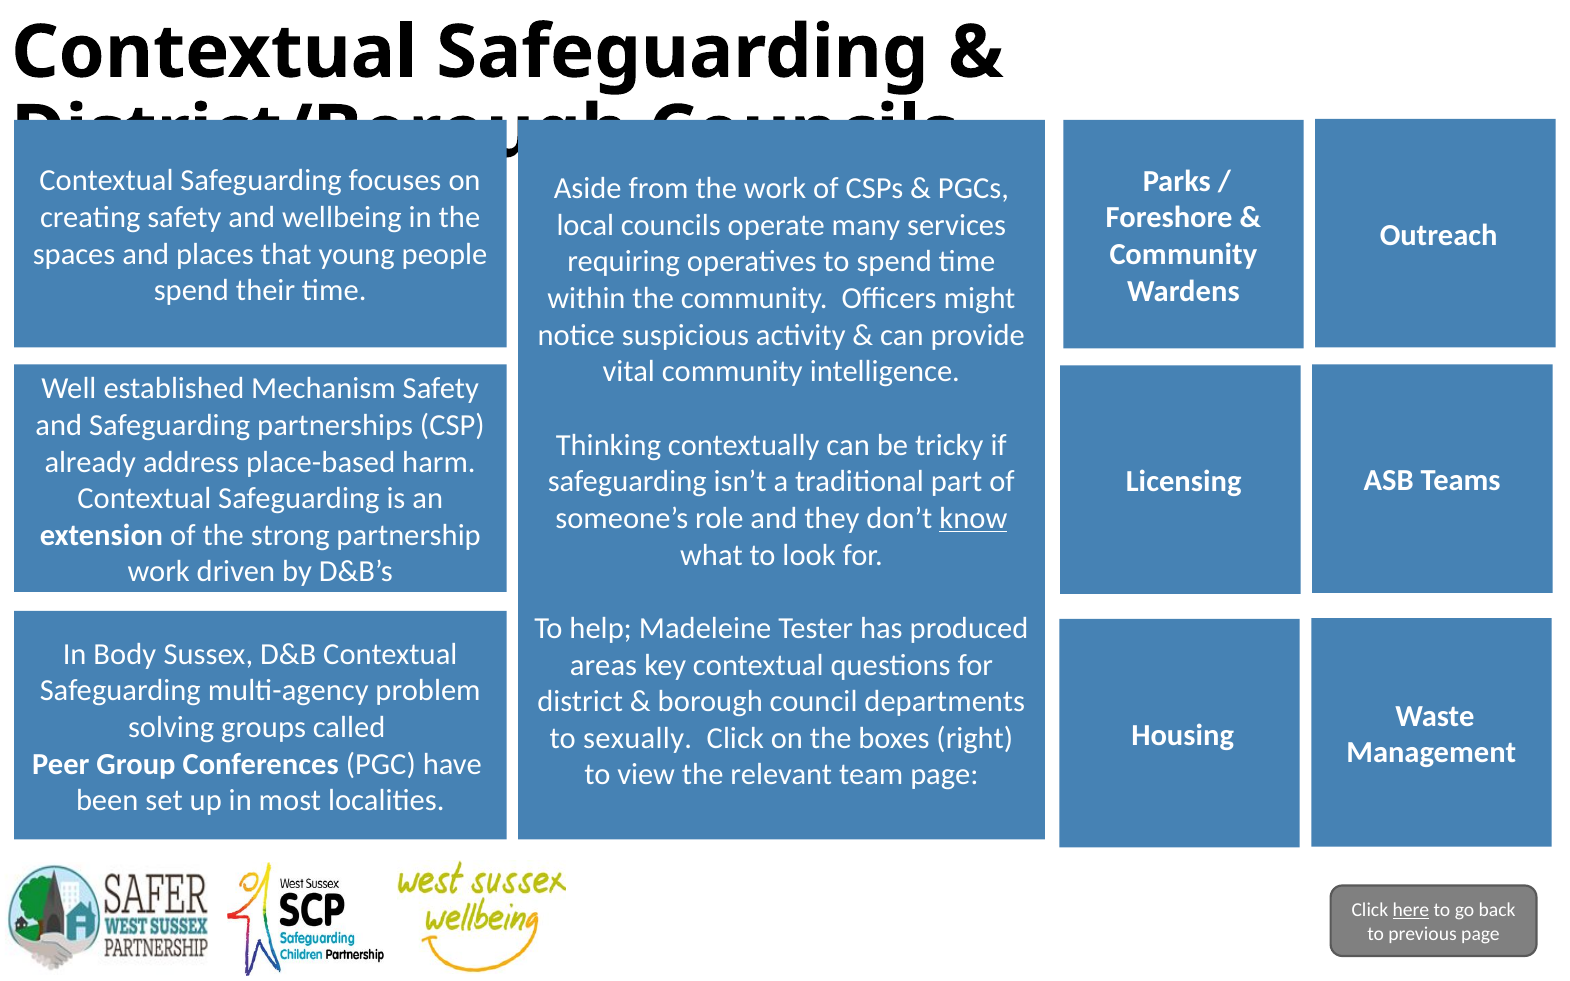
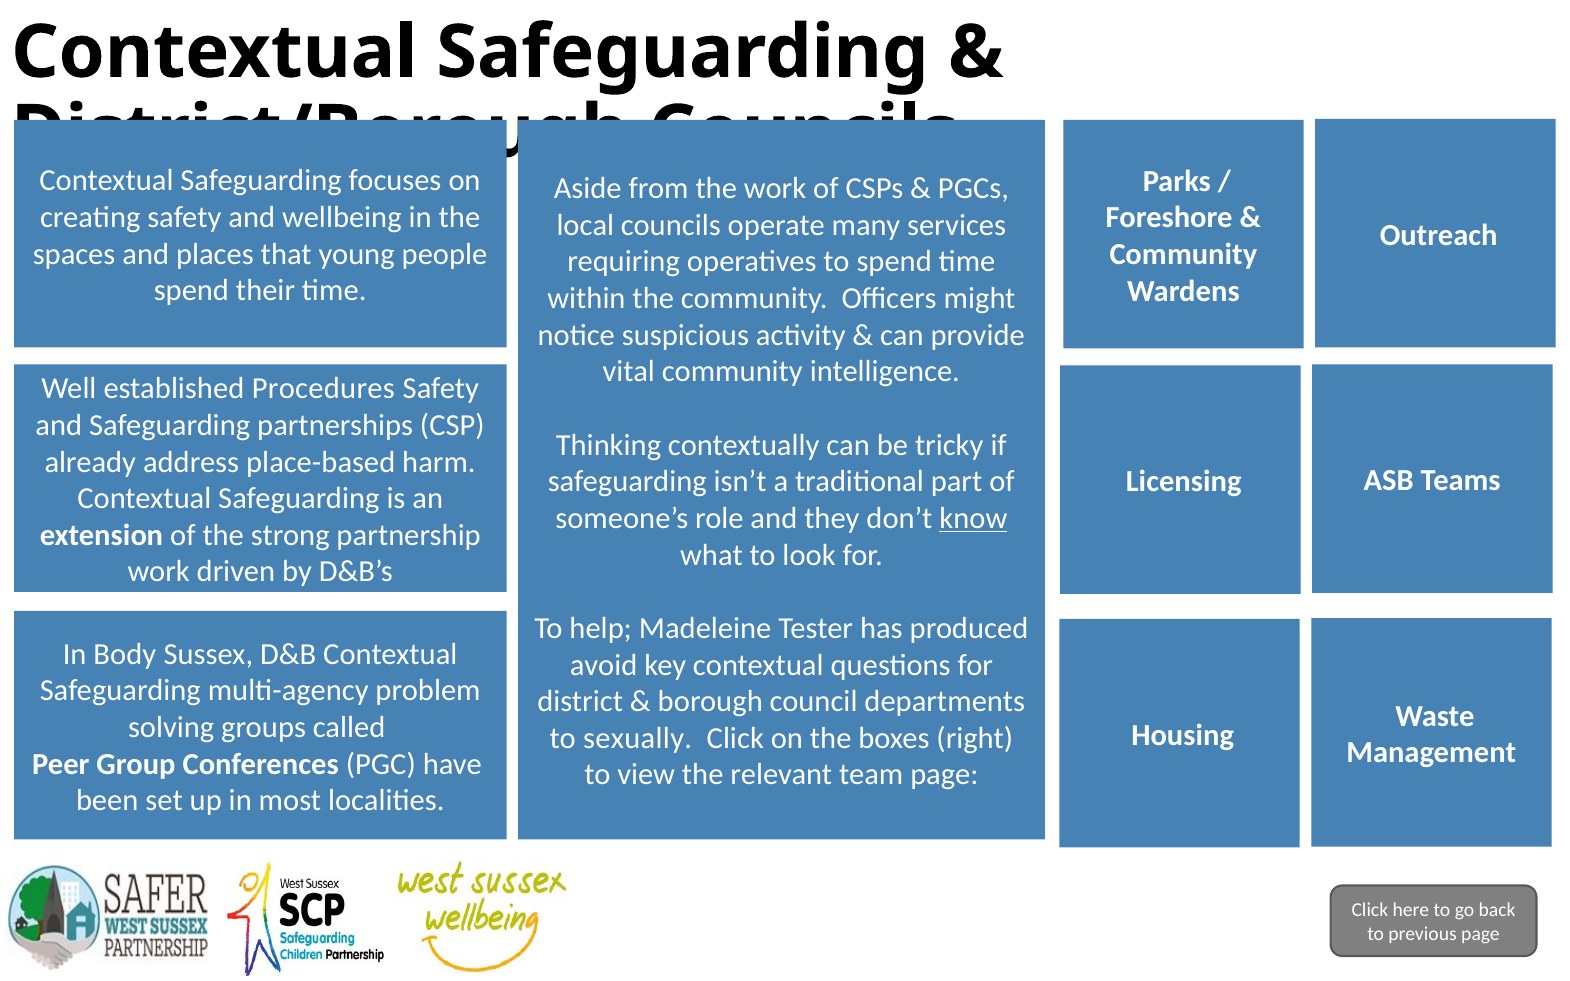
Mechanism: Mechanism -> Procedures
areas: areas -> avoid
here underline: present -> none
